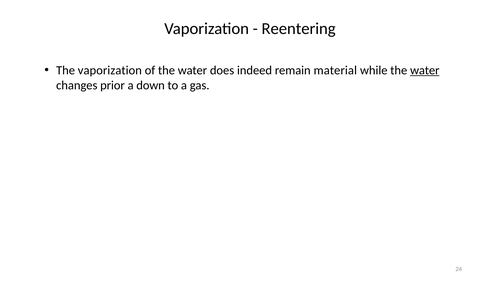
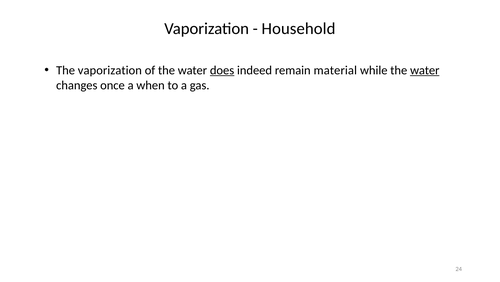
Reentering: Reentering -> Household
does underline: none -> present
prior: prior -> once
down: down -> when
